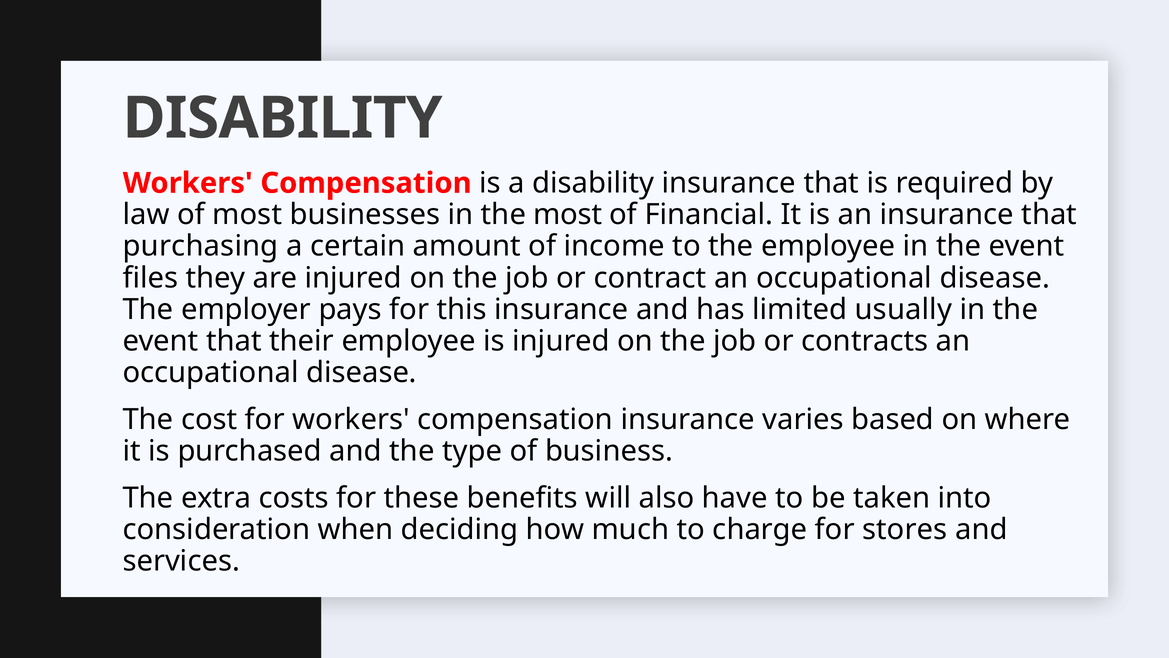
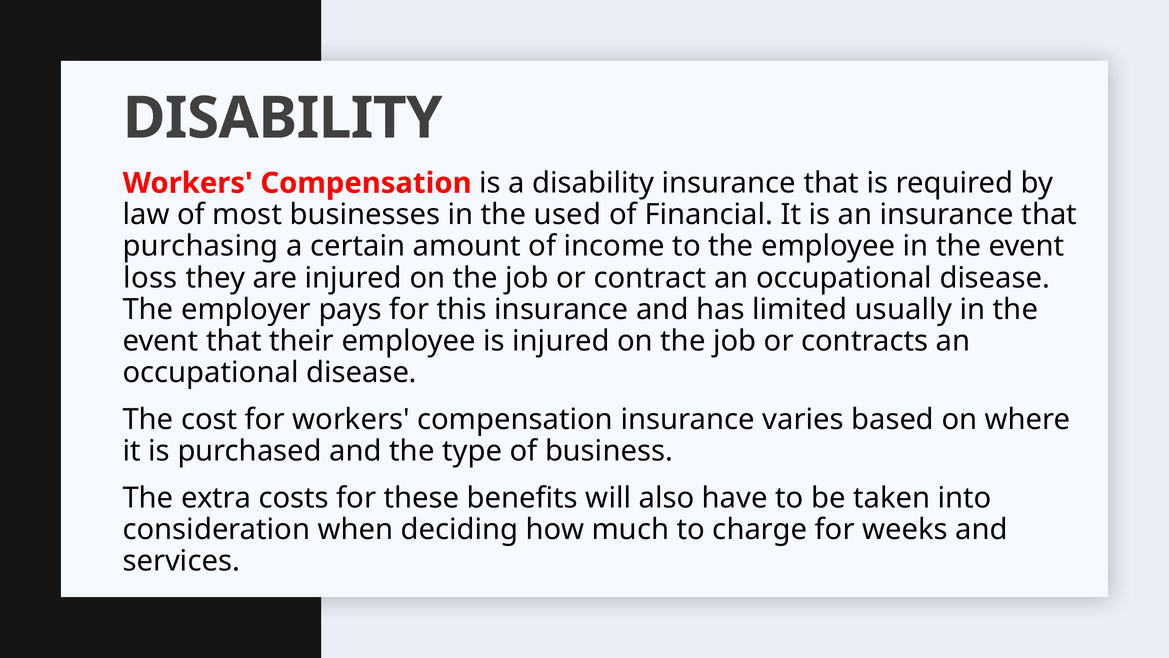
the most: most -> used
files: files -> loss
stores: stores -> weeks
